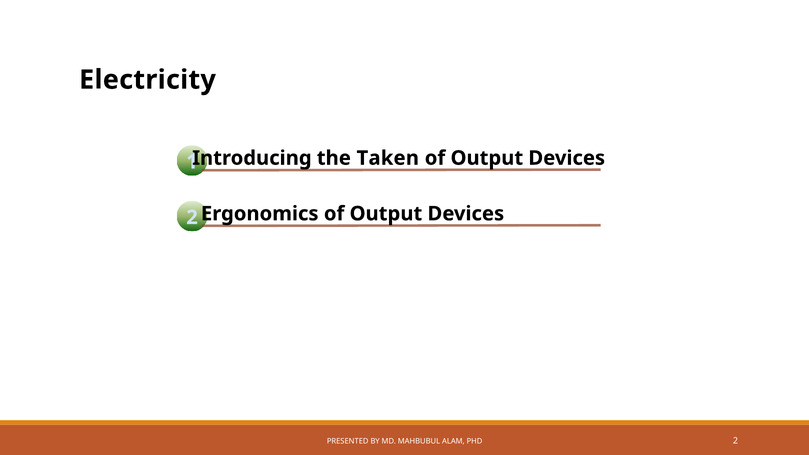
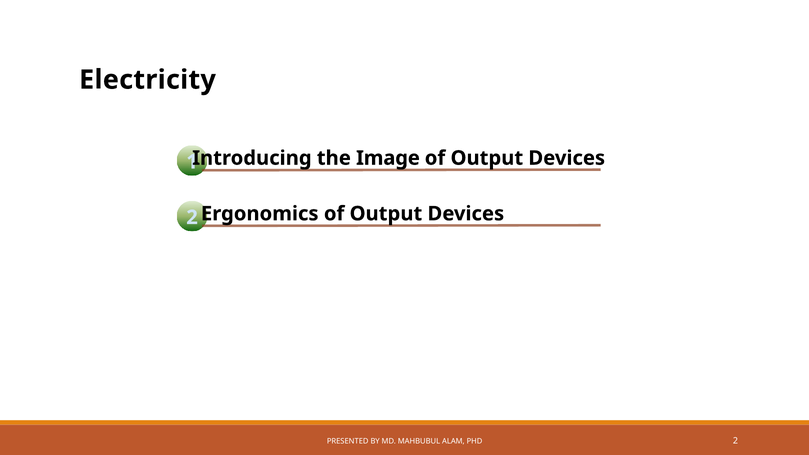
Taken: Taken -> Image
